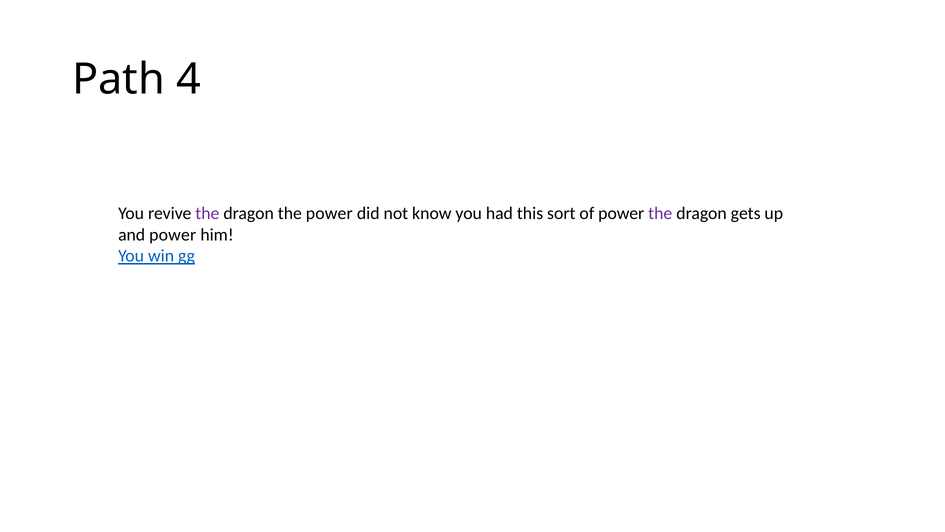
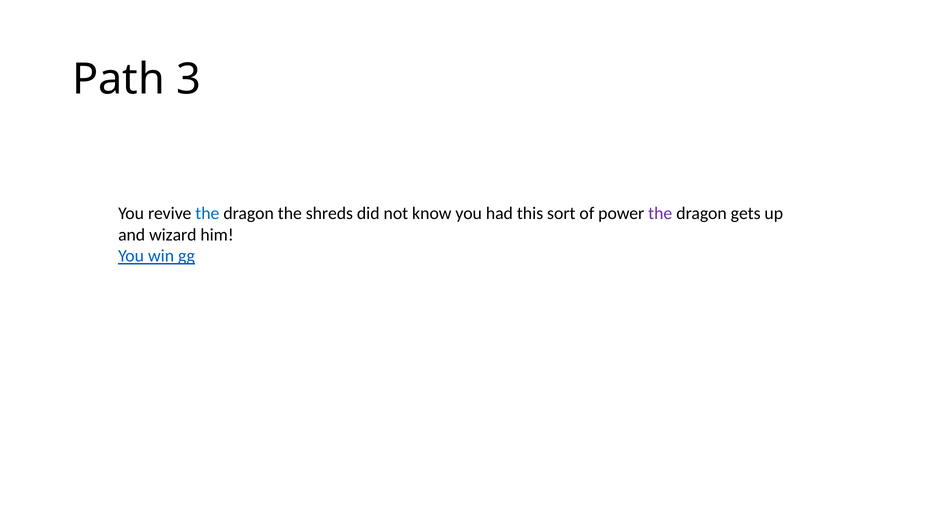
4: 4 -> 3
the at (207, 213) colour: purple -> blue
the power: power -> shreds
and power: power -> wizard
